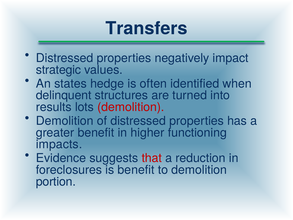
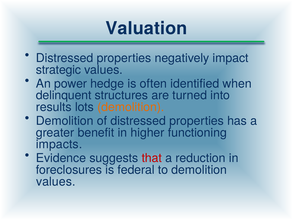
Transfers: Transfers -> Valuation
states: states -> power
demolition at (131, 107) colour: red -> orange
is benefit: benefit -> federal
portion at (56, 181): portion -> values
